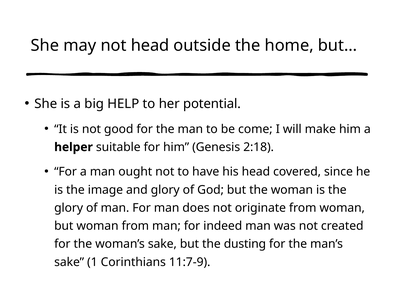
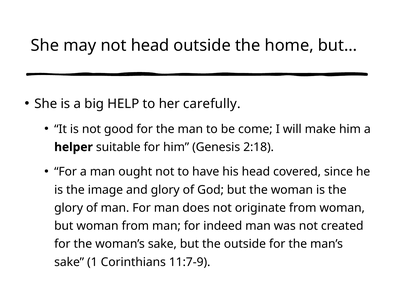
potential: potential -> carefully
the dusting: dusting -> outside
